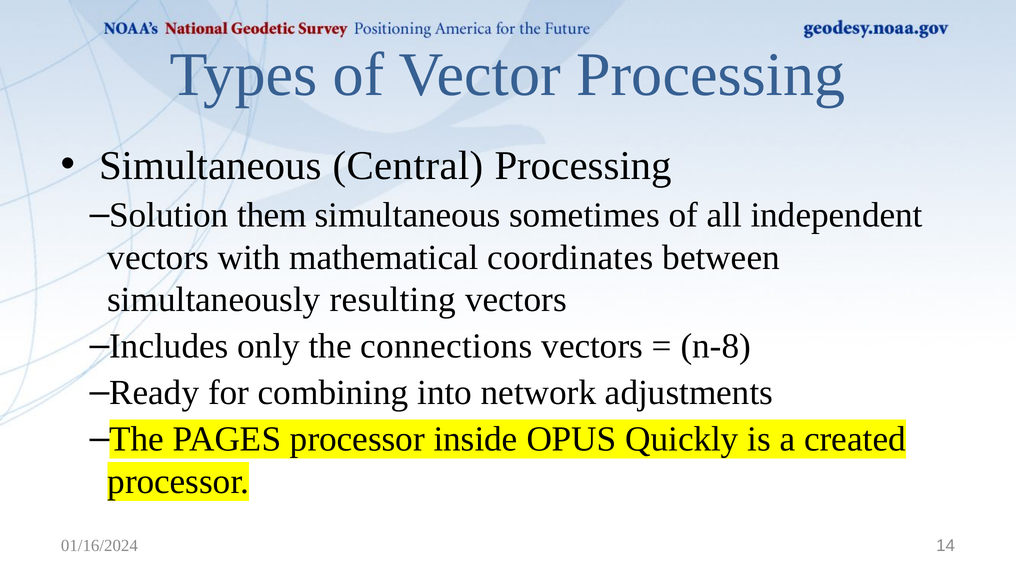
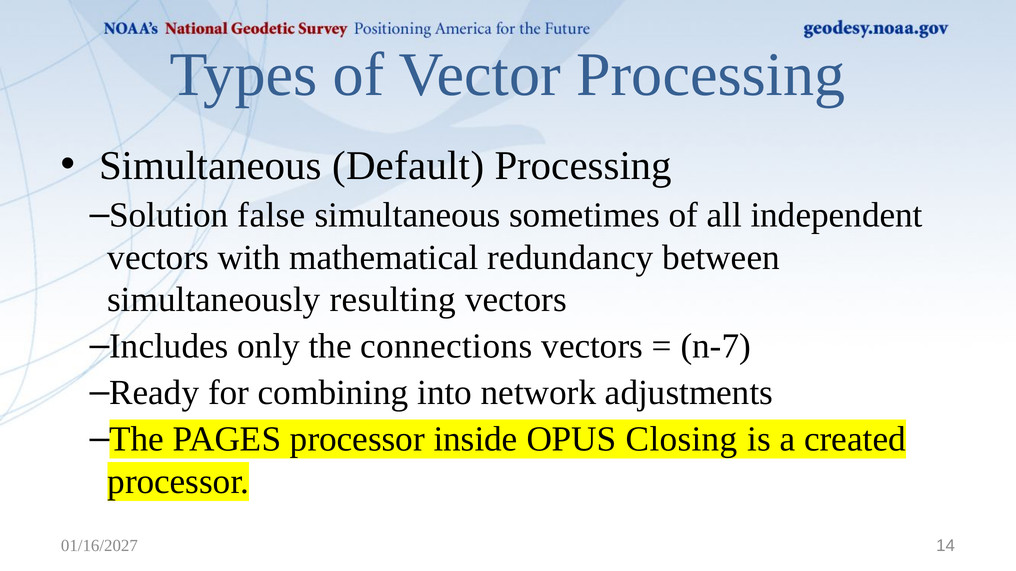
Central: Central -> Default
them: them -> false
coordinates: coordinates -> redundancy
n-8: n-8 -> n-7
Quickly: Quickly -> Closing
01/16/2024: 01/16/2024 -> 01/16/2027
